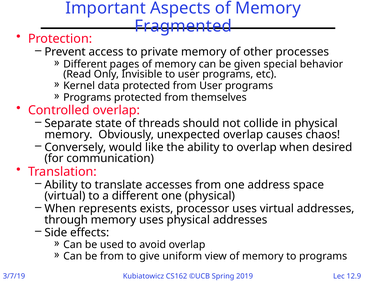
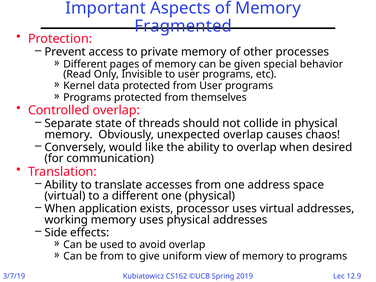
represents: represents -> application
through: through -> working
